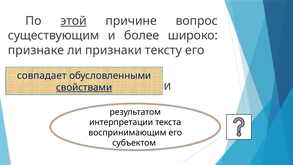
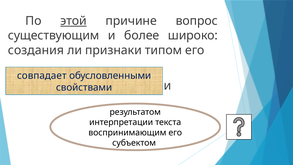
признаке: признаке -> создания
тексту: тексту -> типом
свойствами underline: present -> none
